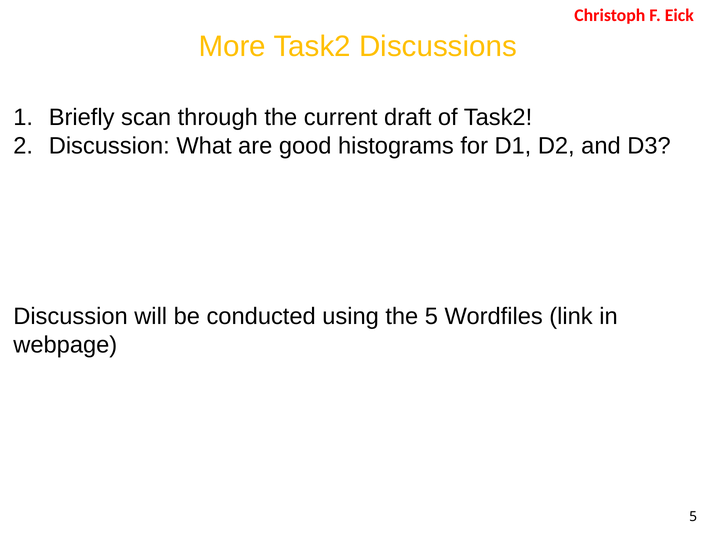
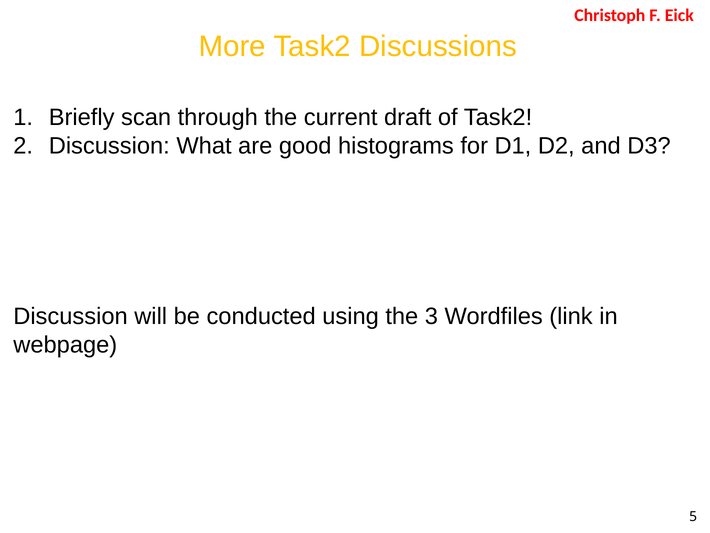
the 5: 5 -> 3
